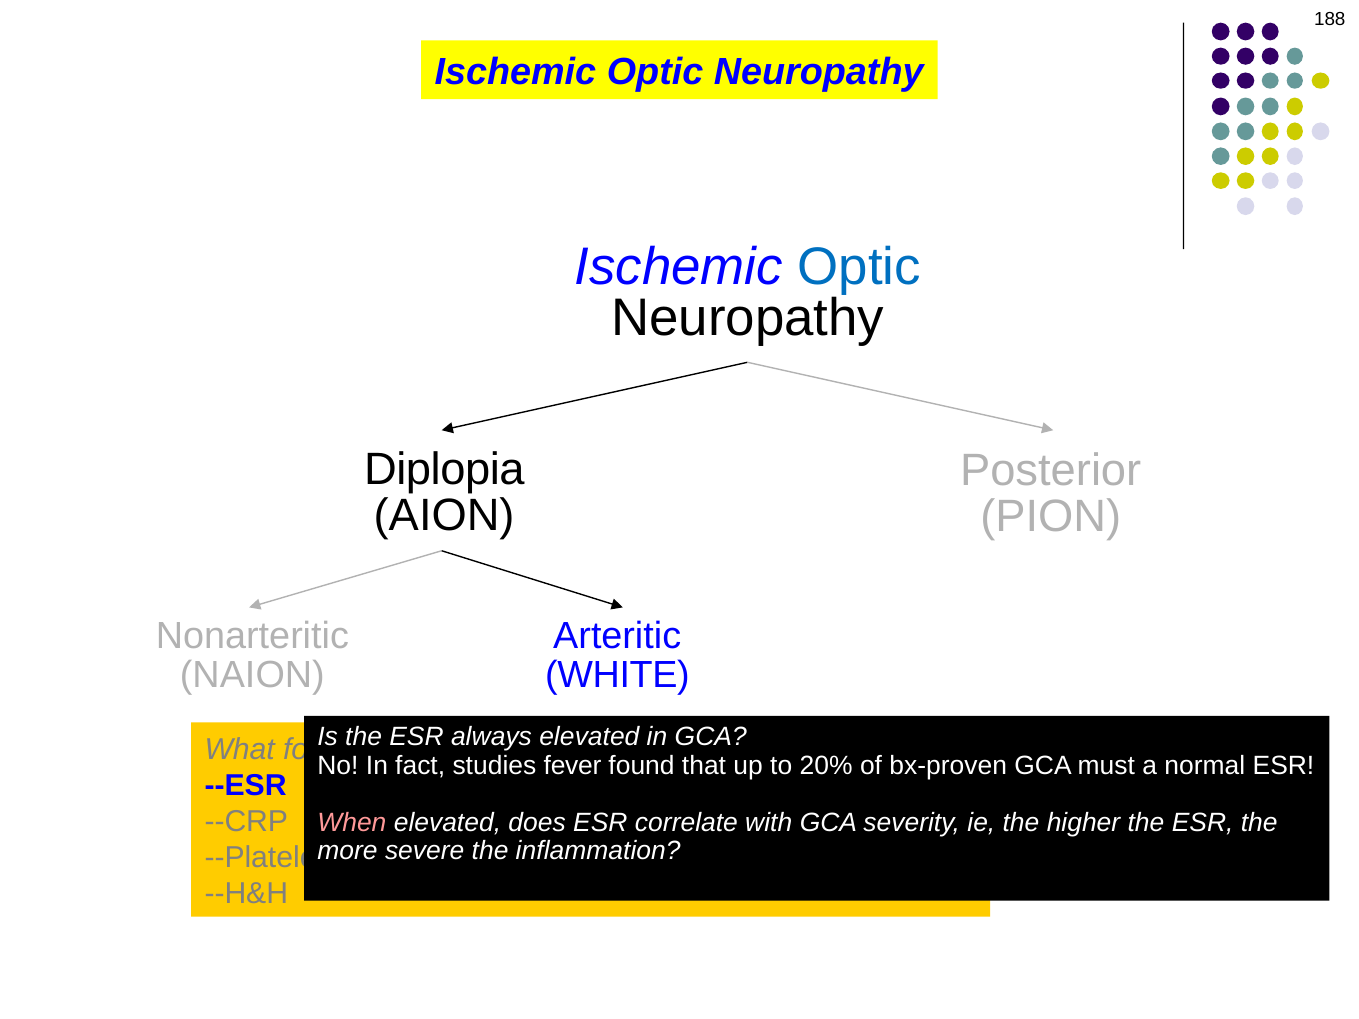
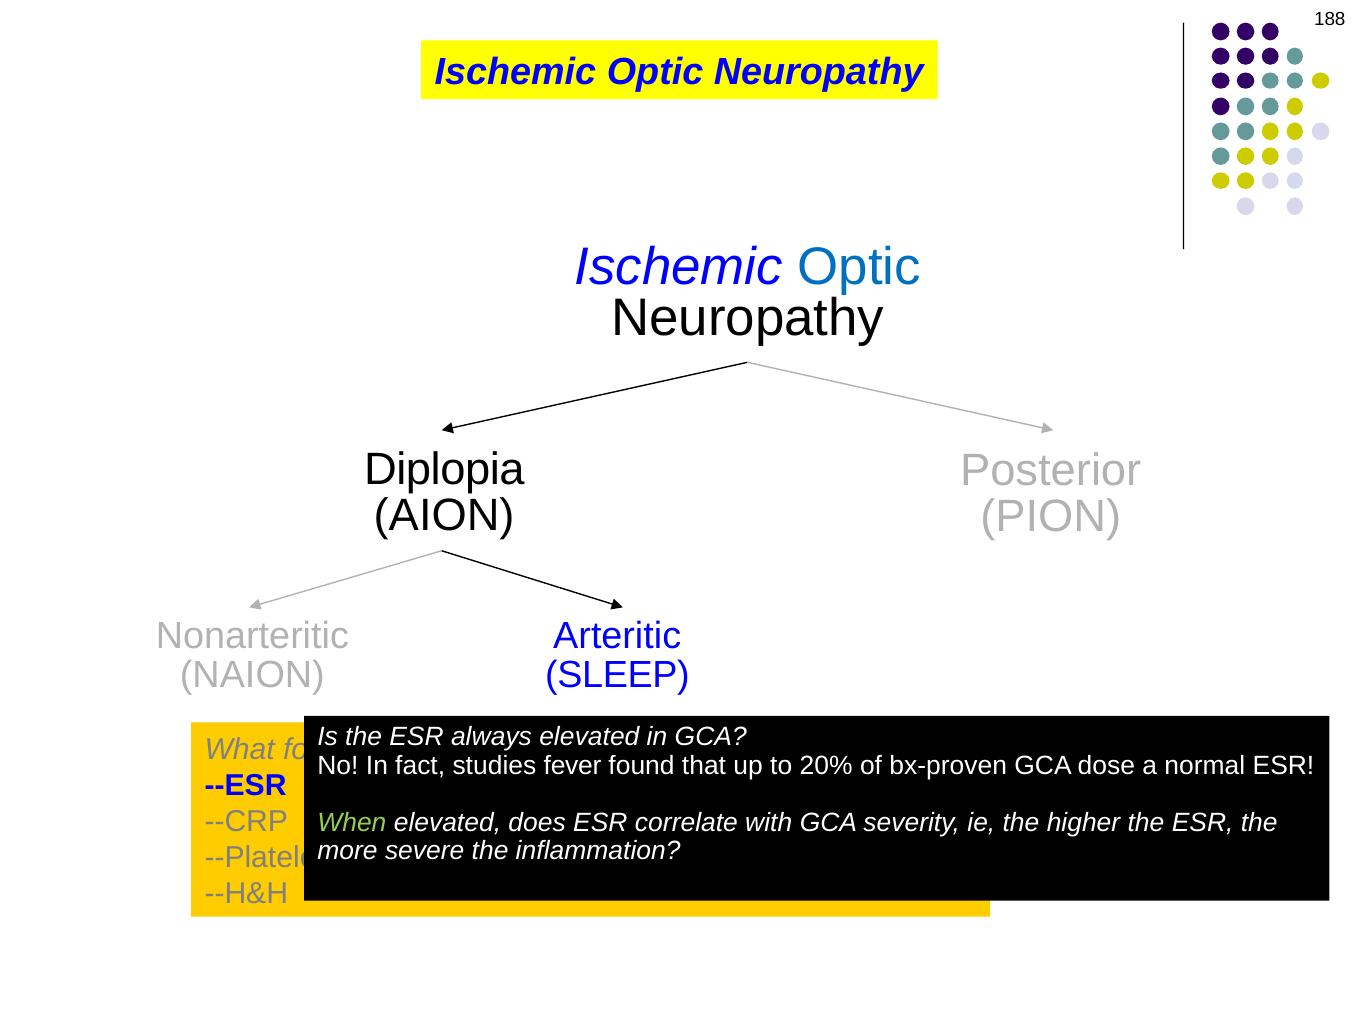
WHITE: WHITE -> SLEEP
must: must -> dose
When colour: pink -> light green
